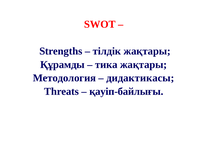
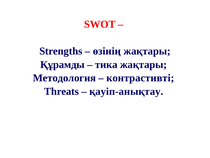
тілдік: тілдік -> өзінің
дидактикасы: дидактикасы -> контрастивті
қауіп-байлығы: қауіп-байлығы -> қауіп-анықтау
